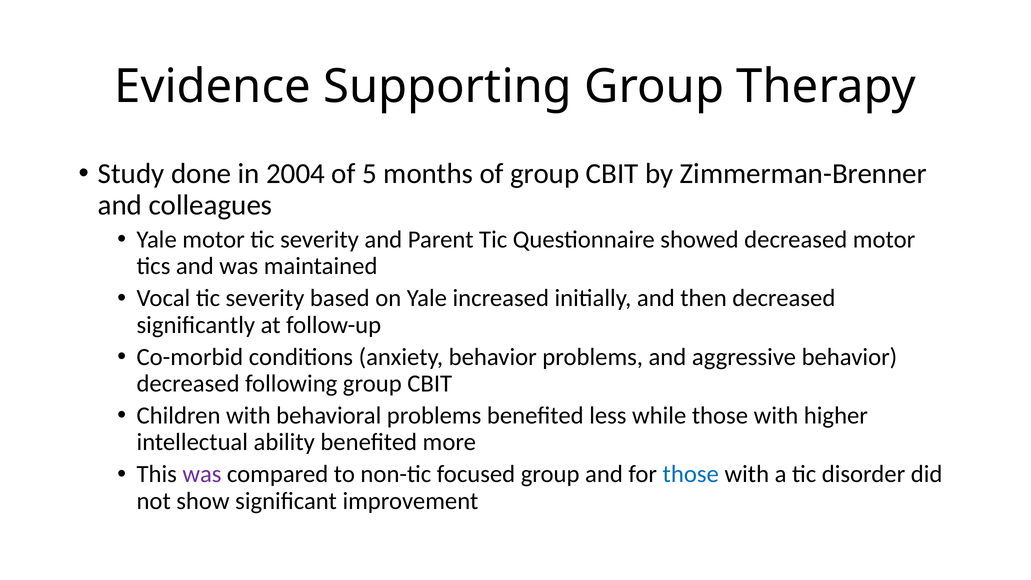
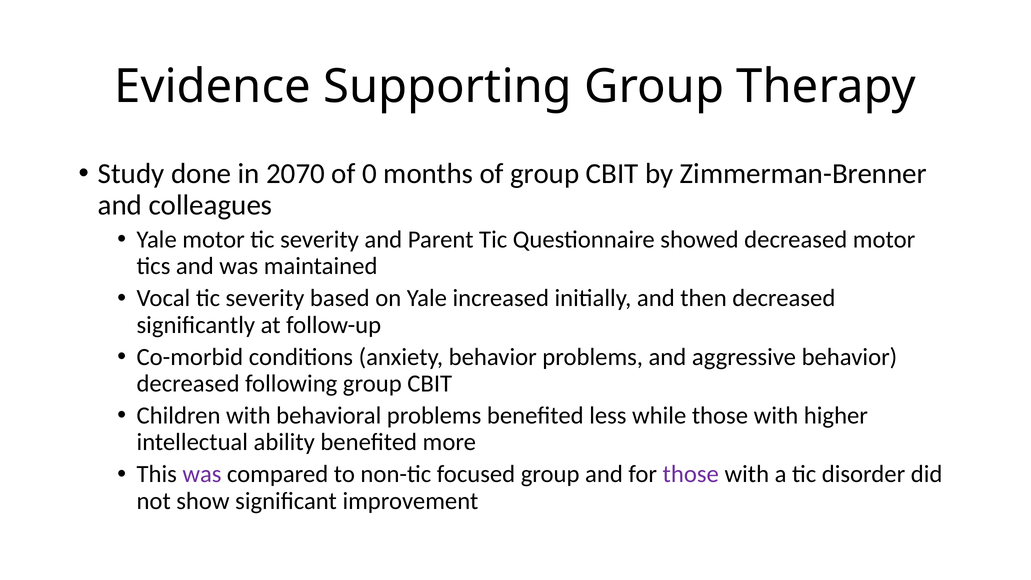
2004: 2004 -> 2070
5: 5 -> 0
those at (691, 474) colour: blue -> purple
